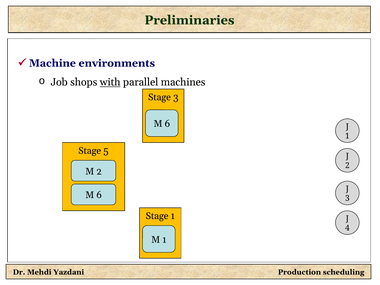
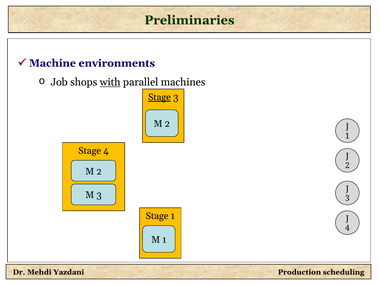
Stage at (159, 97) underline: none -> present
6 at (167, 124): 6 -> 2
Stage 5: 5 -> 4
6 at (99, 195): 6 -> 3
